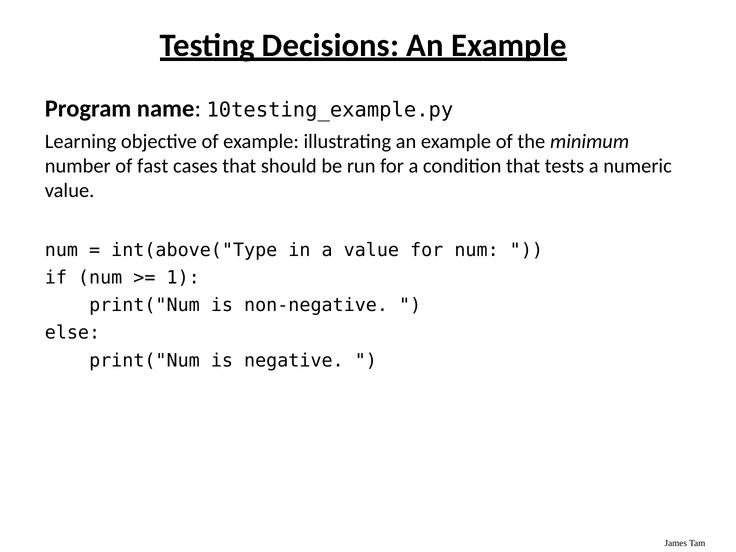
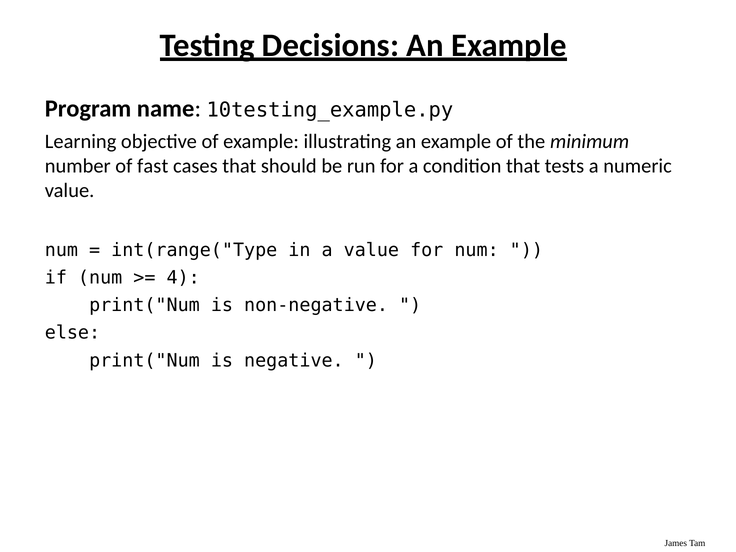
int(above("Type: int(above("Type -> int(range("Type
1: 1 -> 4
